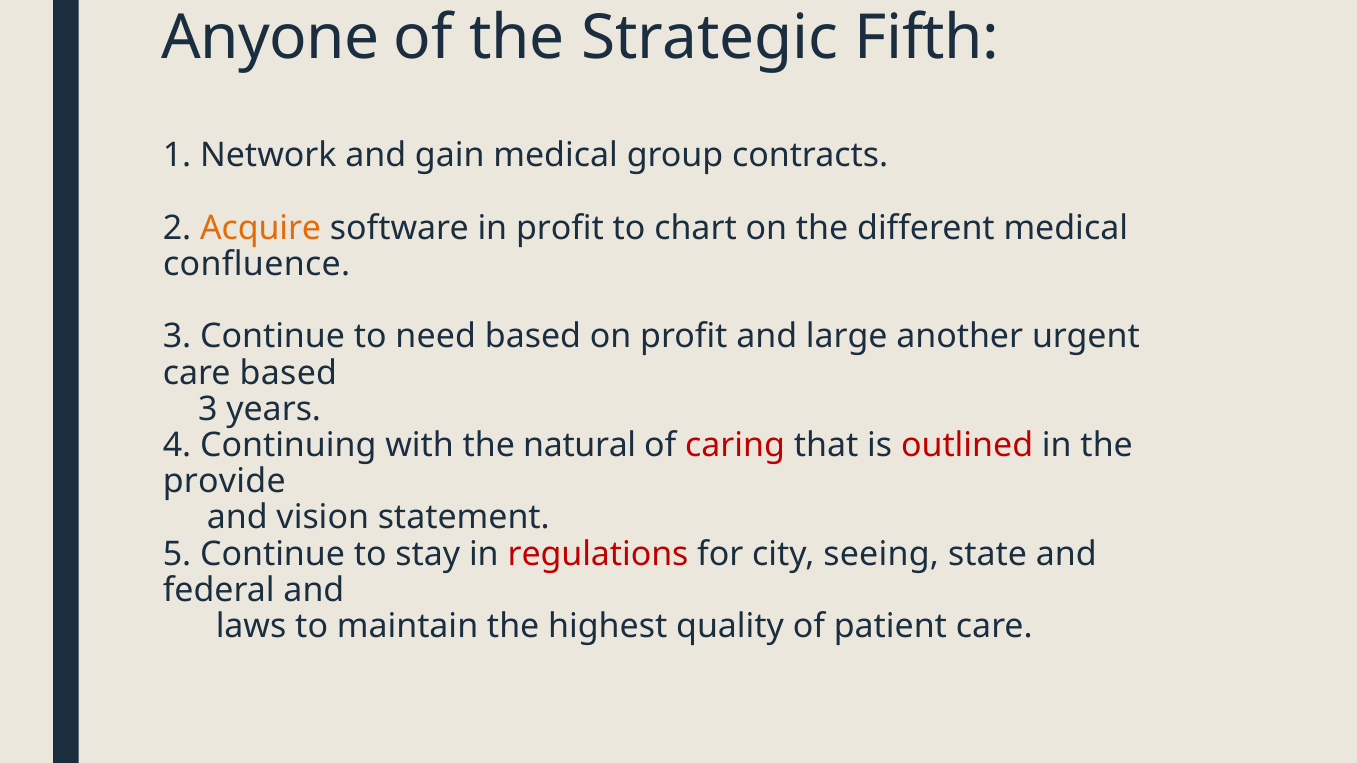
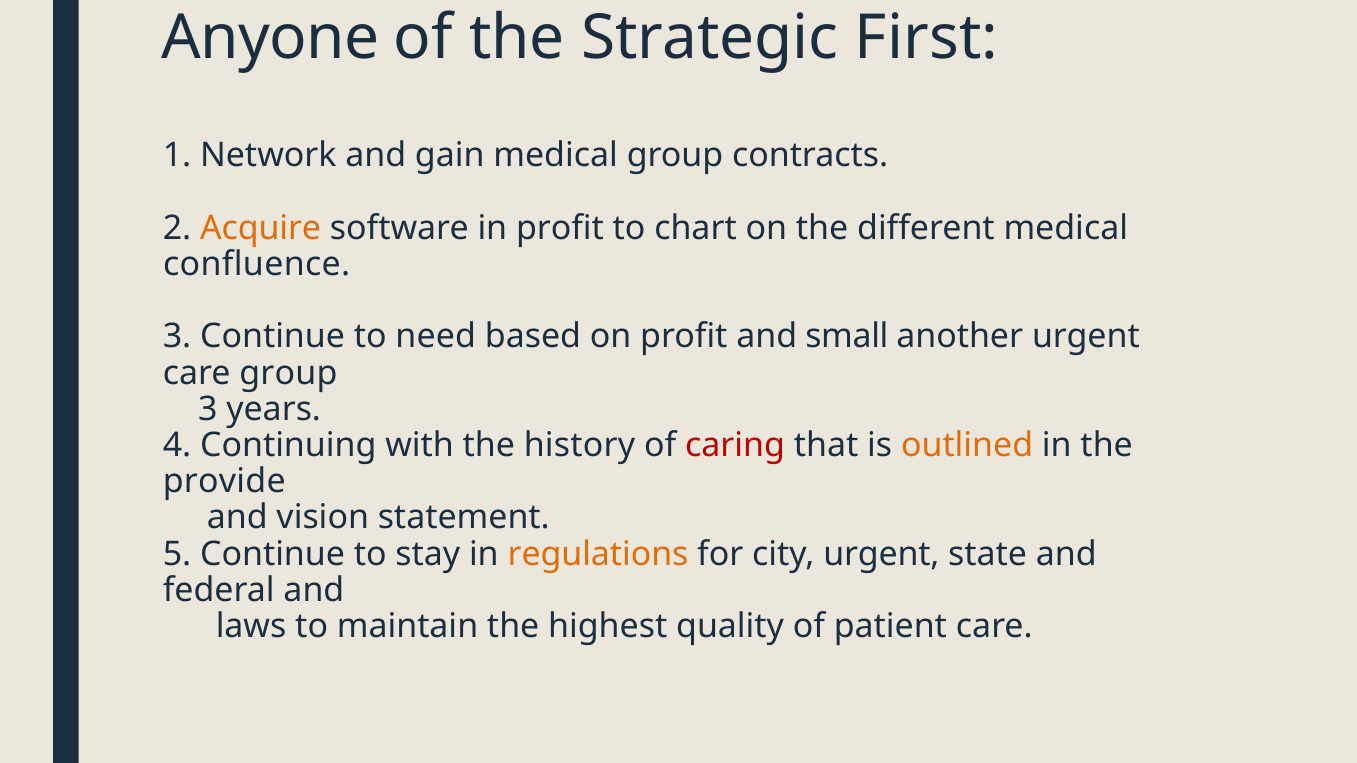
Fifth: Fifth -> First
large: large -> small
care based: based -> group
natural: natural -> history
outlined colour: red -> orange
regulations colour: red -> orange
city seeing: seeing -> urgent
